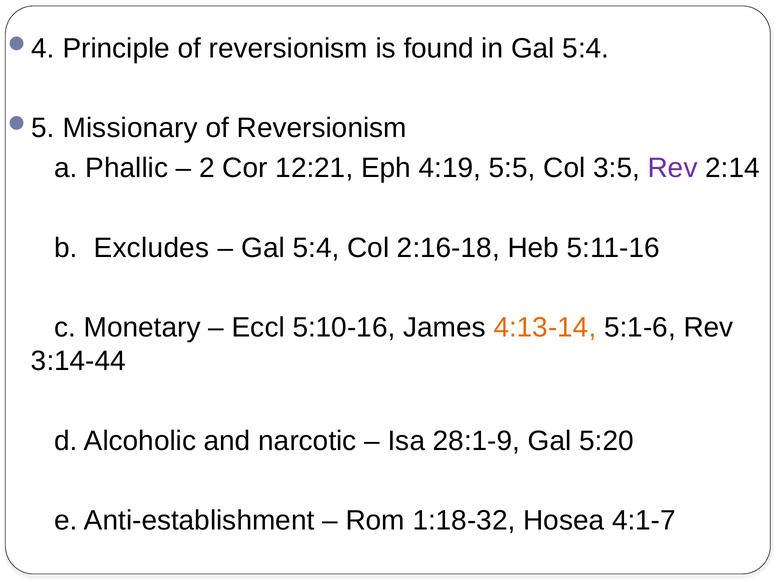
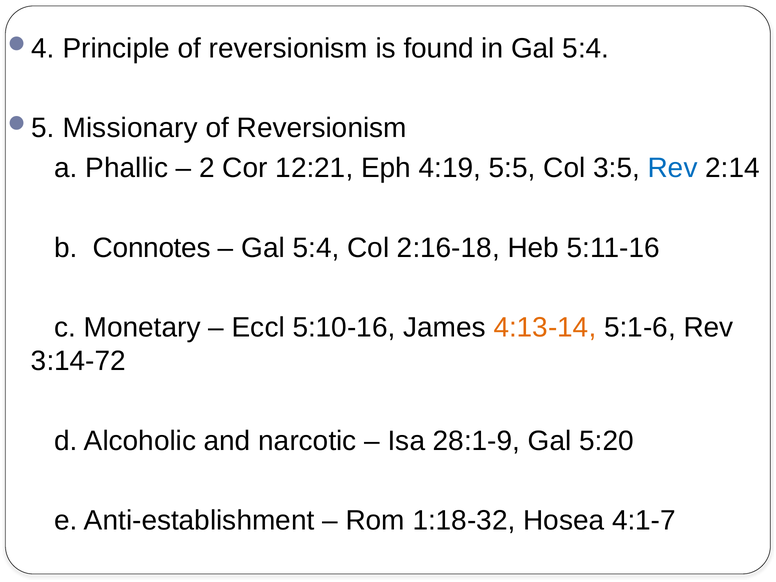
Rev at (673, 168) colour: purple -> blue
Excludes: Excludes -> Connotes
3:14-44: 3:14-44 -> 3:14-72
